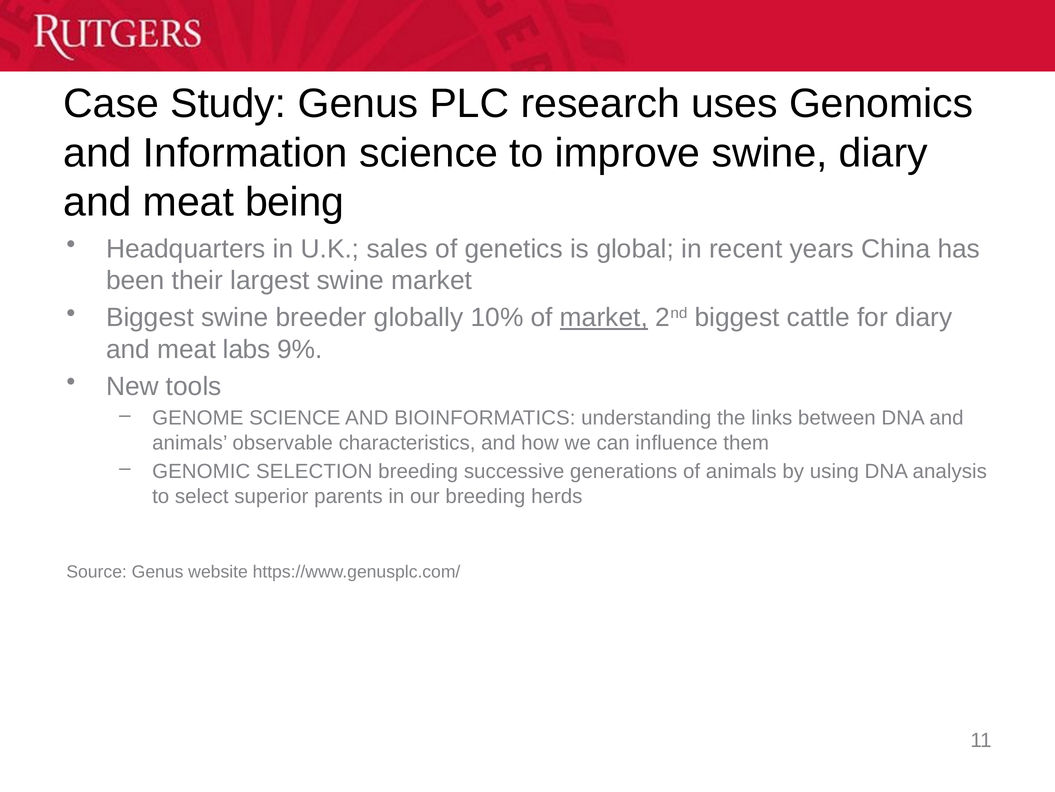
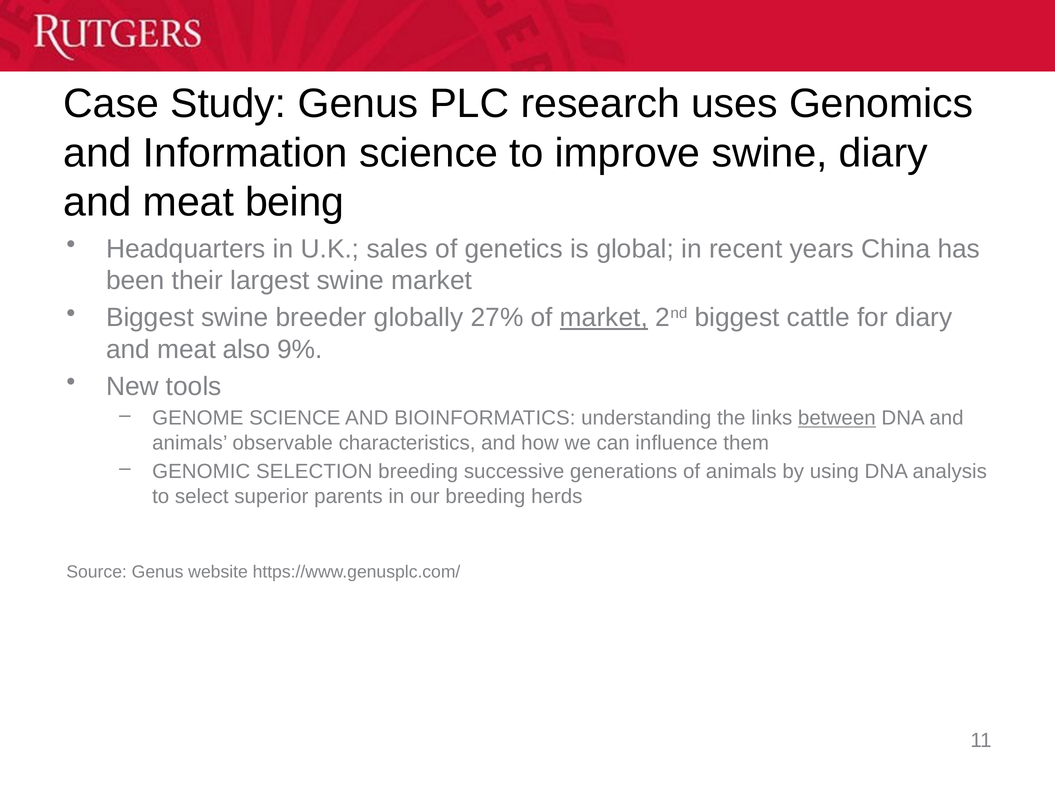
10%: 10% -> 27%
labs: labs -> also
between underline: none -> present
